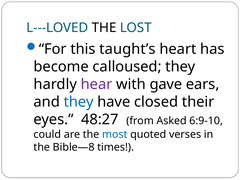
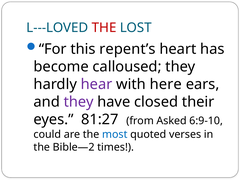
THE at (104, 28) colour: black -> red
taught’s: taught’s -> repent’s
gave: gave -> here
they at (79, 102) colour: blue -> purple
48:27: 48:27 -> 81:27
Bible—8: Bible—8 -> Bible—2
